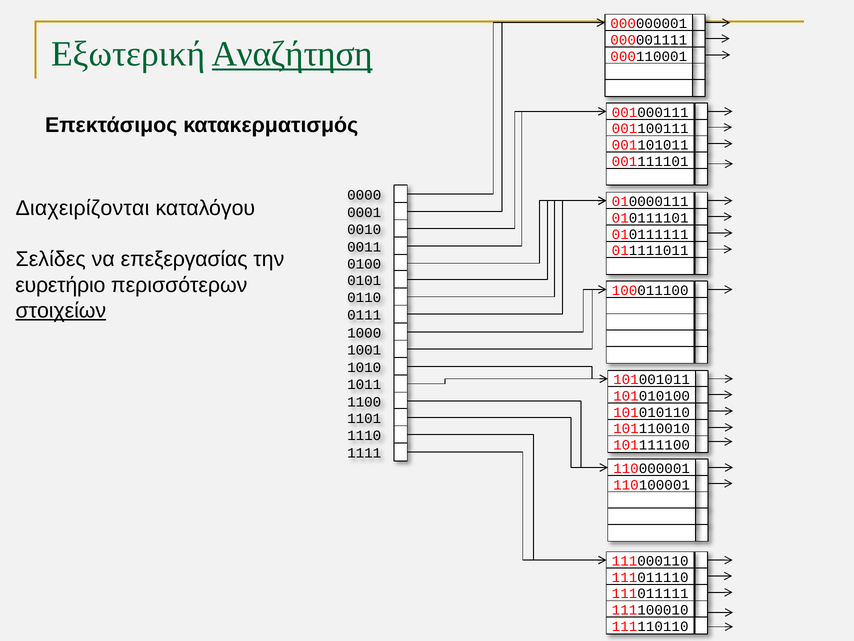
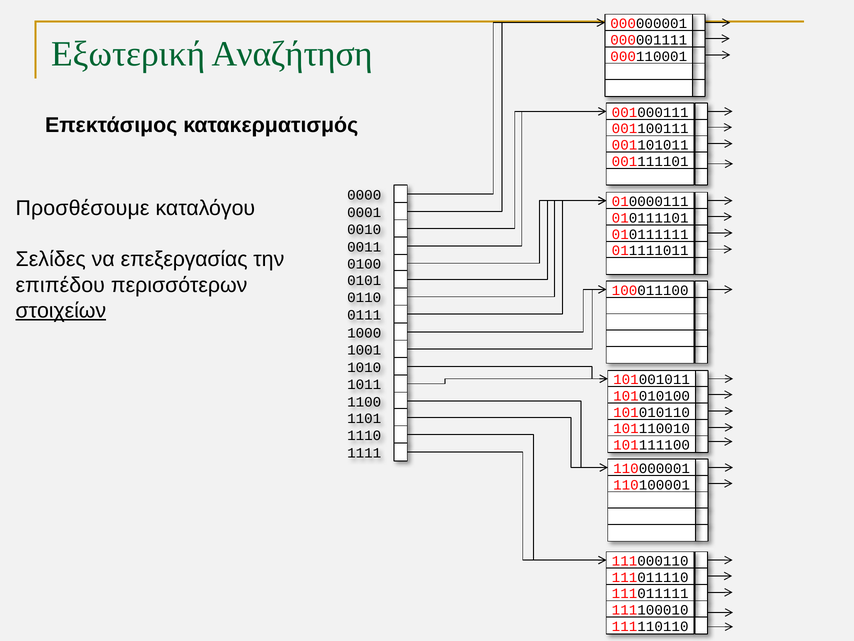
Αναζήτηση underline: present -> none
Διαχειρίζονται: Διαχειρίζονται -> Προσθέσουμε
ευρετήριο: ευρετήριο -> επιπέδου
